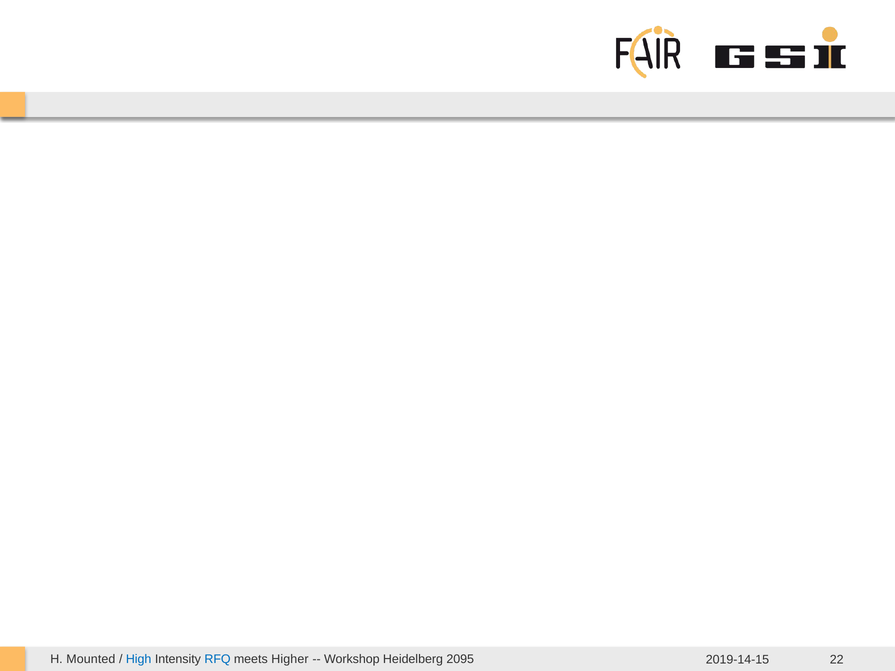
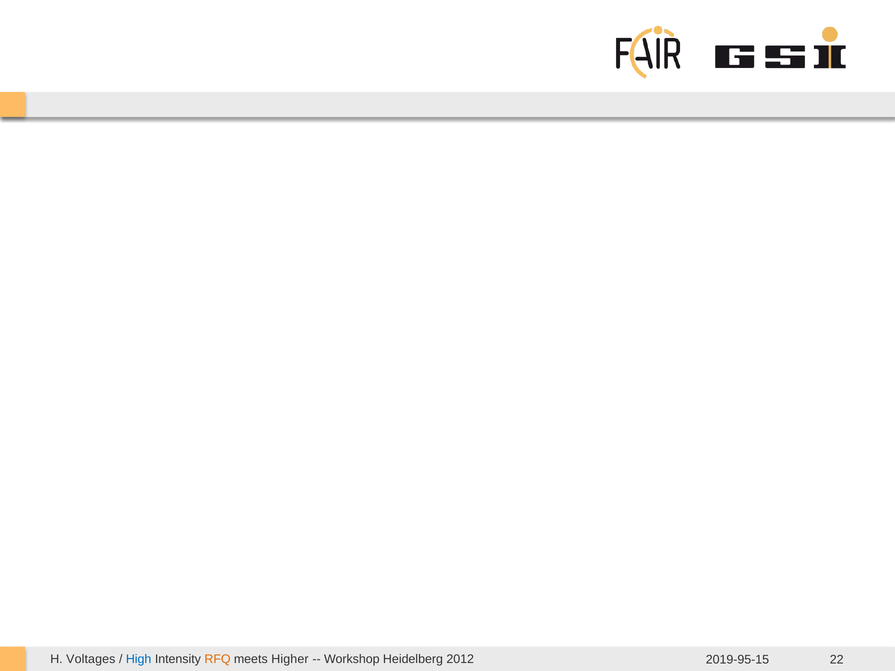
Mounted: Mounted -> Voltages
RFQ colour: blue -> orange
2095: 2095 -> 2012
2019-14-15: 2019-14-15 -> 2019-95-15
